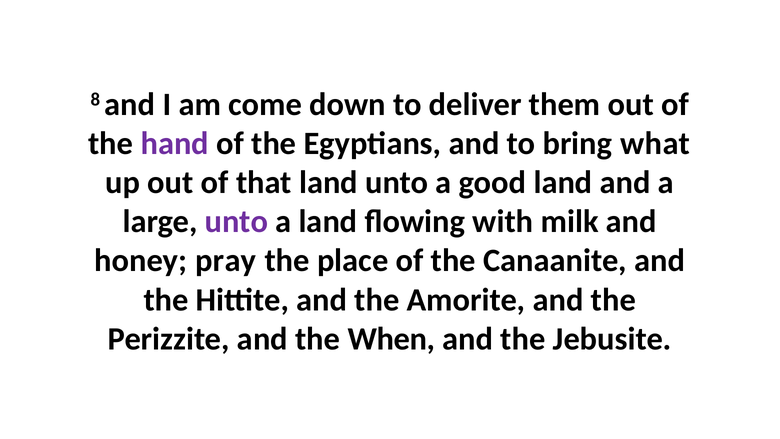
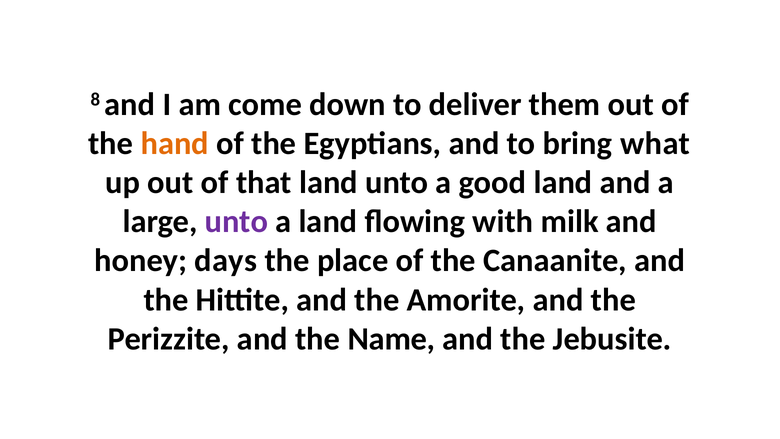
hand colour: purple -> orange
pray: pray -> days
When: When -> Name
